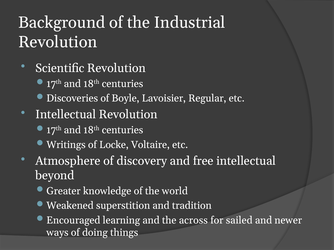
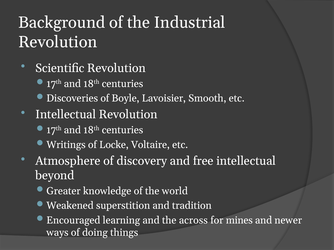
Regular: Regular -> Smooth
sailed: sailed -> mines
